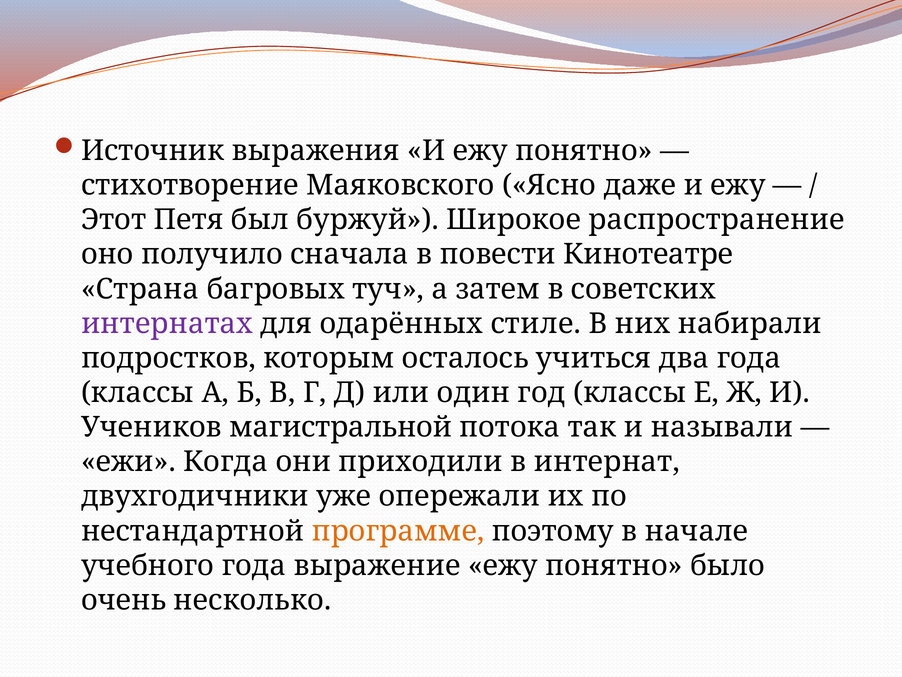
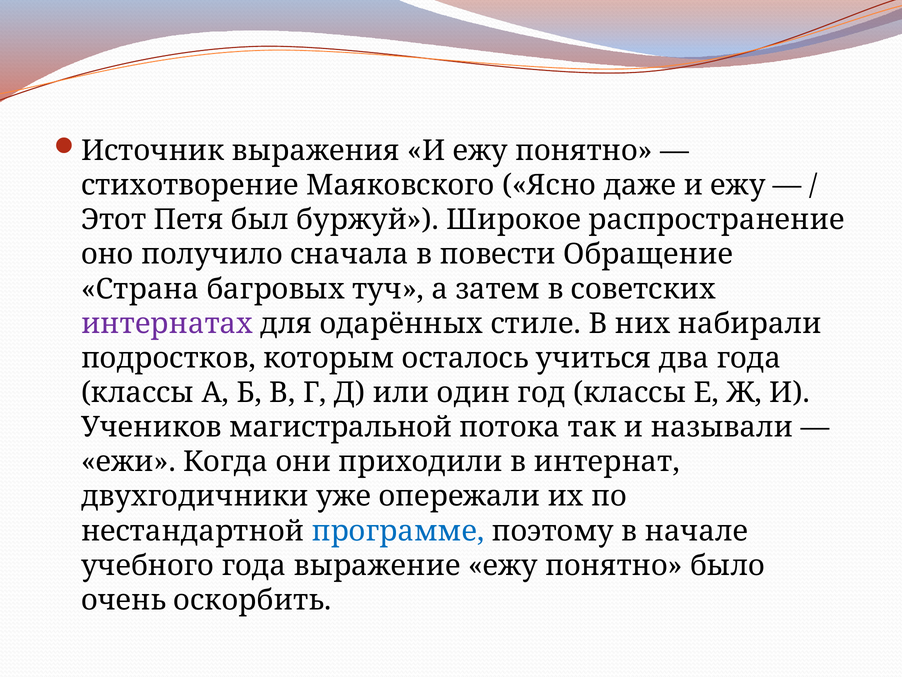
Кинотеатре: Кинотеатре -> Обращение
программе colour: orange -> blue
несколько: несколько -> оскорбить
